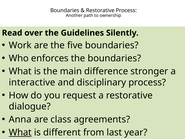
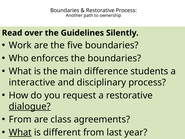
stronger: stronger -> students
dialogue underline: none -> present
Anna at (20, 119): Anna -> From
